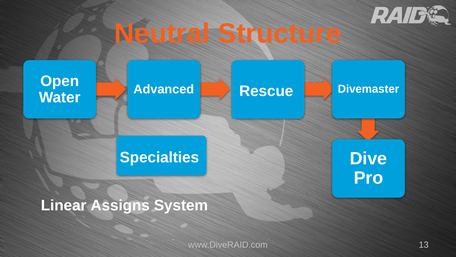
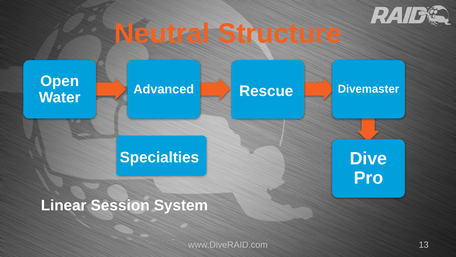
Assigns: Assigns -> Session
